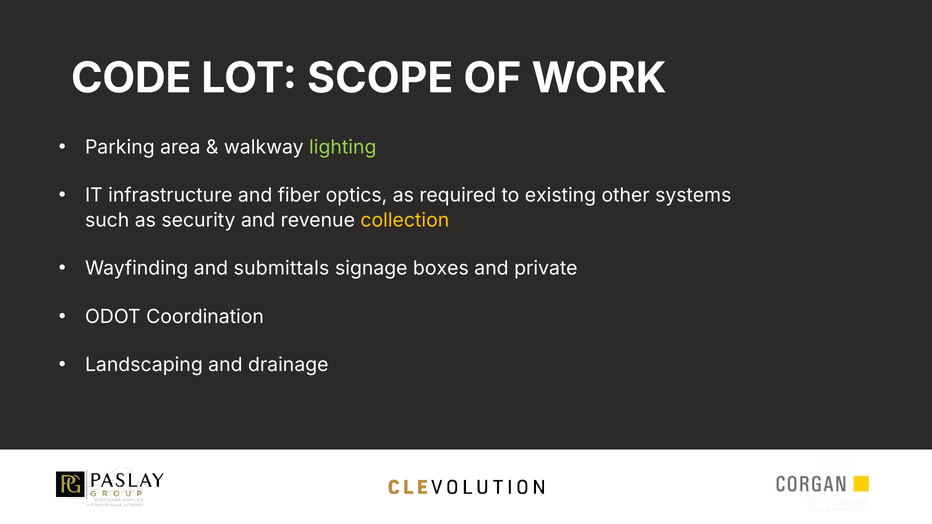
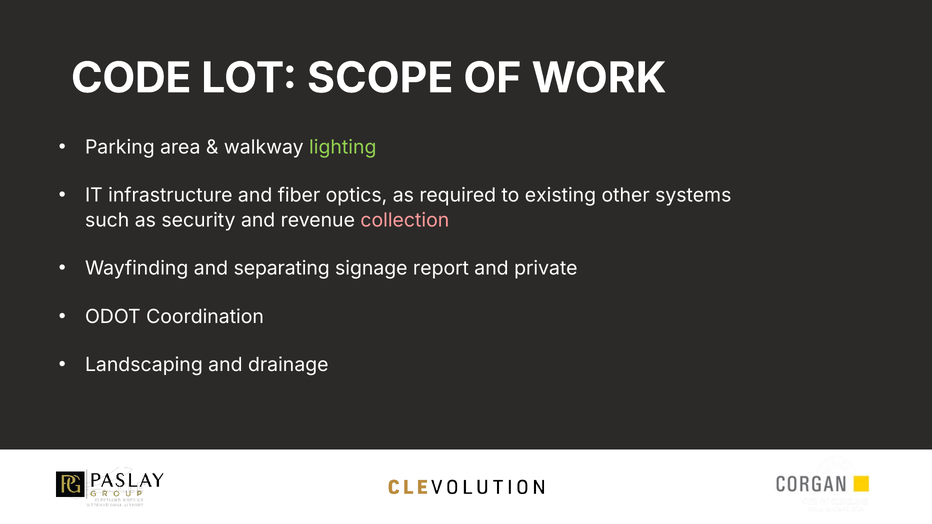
collection colour: yellow -> pink
submittals: submittals -> separating
boxes: boxes -> report
